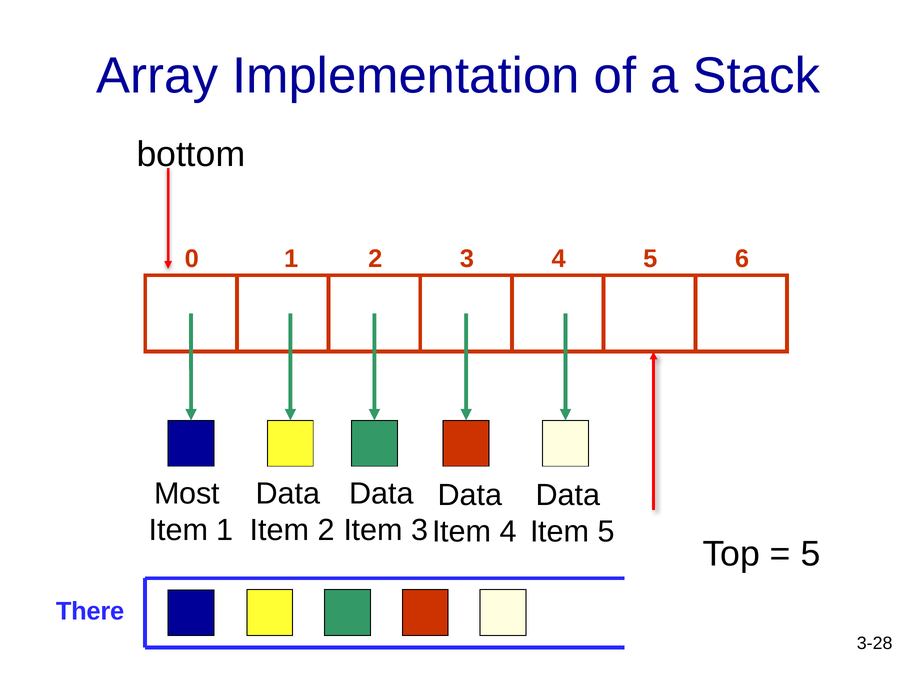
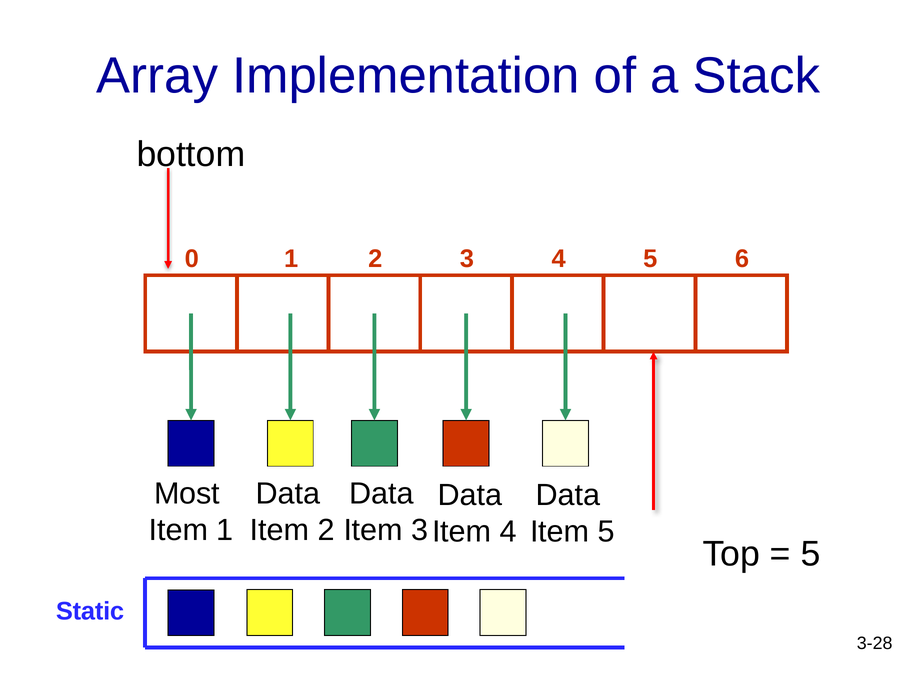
There: There -> Static
